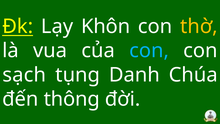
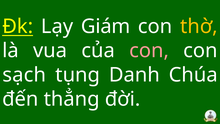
Khôn: Khôn -> Giám
con at (149, 50) colour: light blue -> pink
thông: thông -> thẳng
